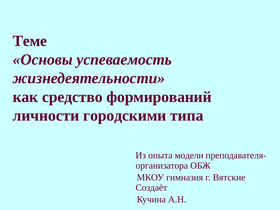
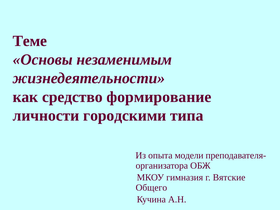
успеваемость: успеваемость -> незаменимым
формирований: формирований -> формирование
Создаёт: Создаёт -> Общего
